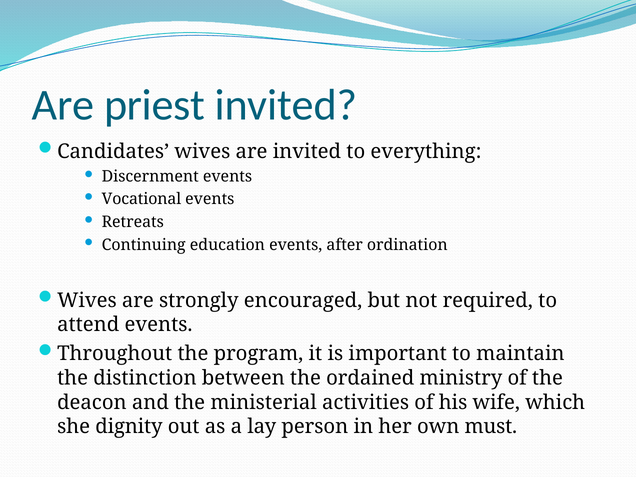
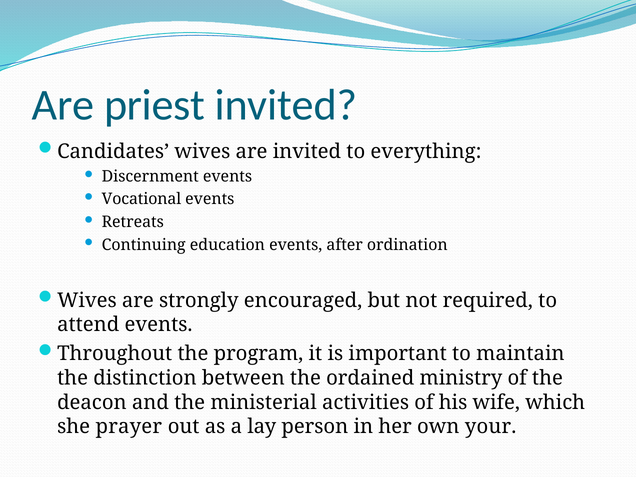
dignity: dignity -> prayer
must: must -> your
